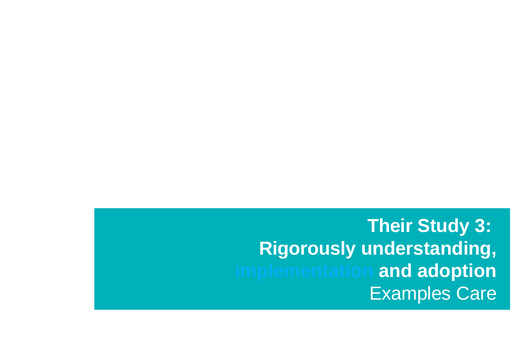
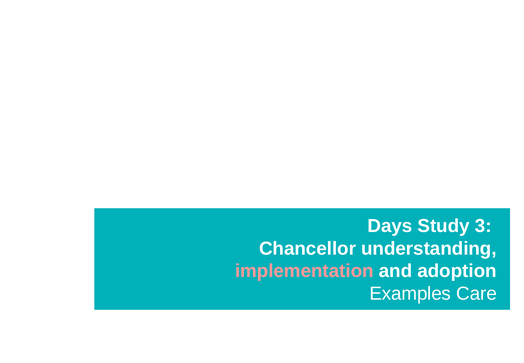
Their: Their -> Days
Rigorously: Rigorously -> Chancellor
implementation colour: light blue -> pink
